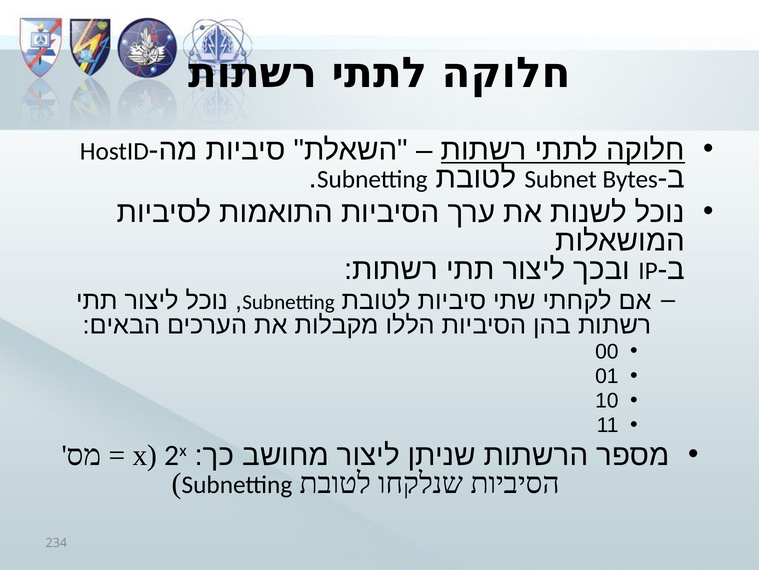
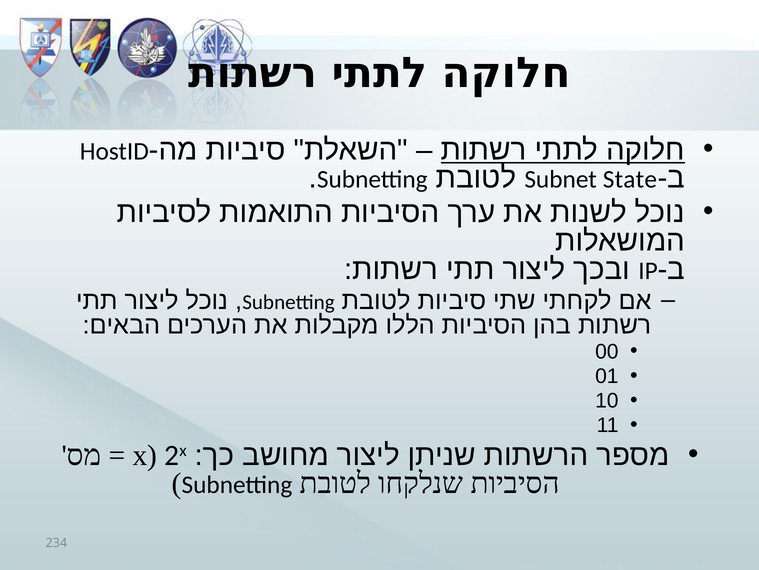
Bytes: Bytes -> State
